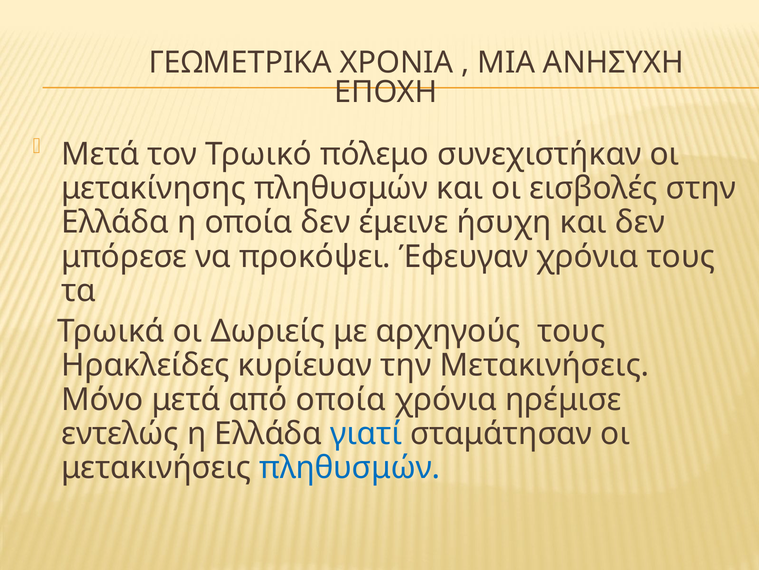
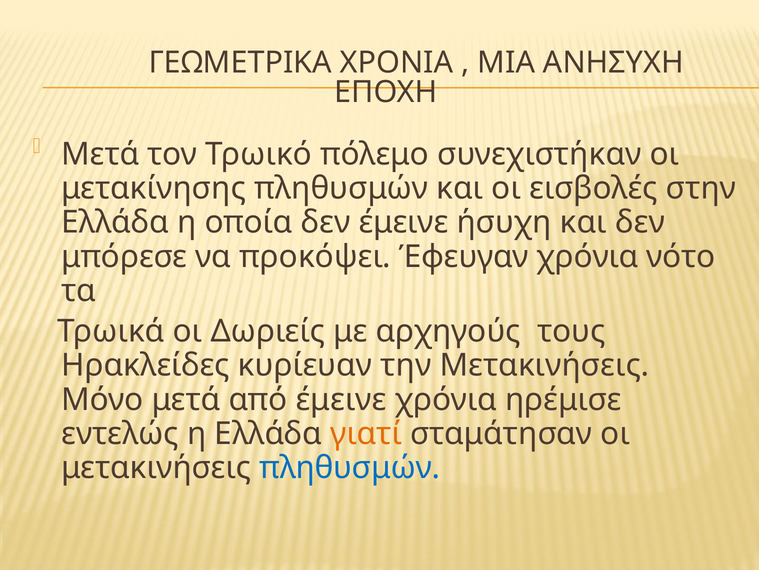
χρόνια τους: τους -> νότο
από οποία: οποία -> έμεινε
γιατί colour: blue -> orange
